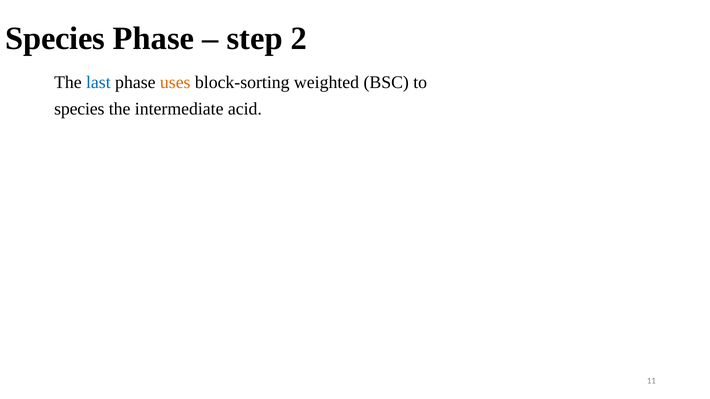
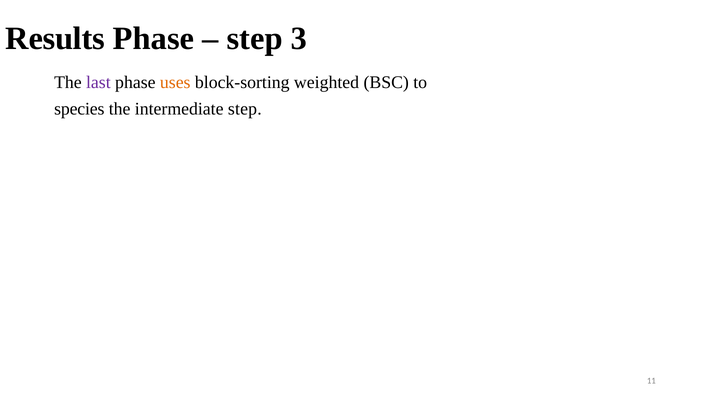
Species at (55, 38): Species -> Results
2: 2 -> 3
last colour: blue -> purple
intermediate acid: acid -> step
